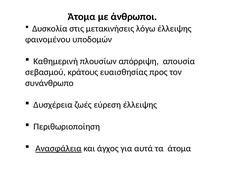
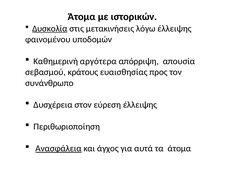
άνθρωποι: άνθρωποι -> ιστορικών
Δυσκολία underline: none -> present
πλουσίων: πλουσίων -> αργότερα
ζωές: ζωές -> στον
